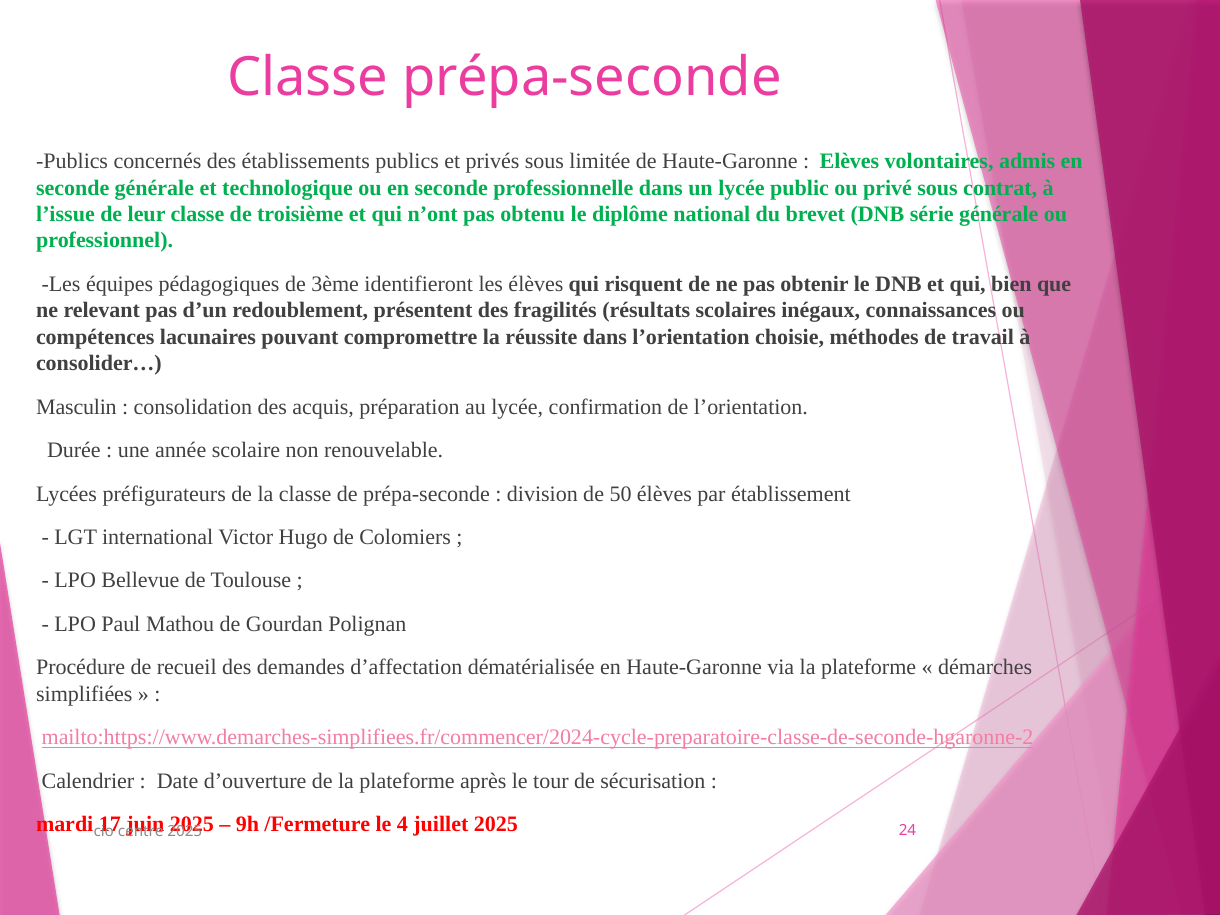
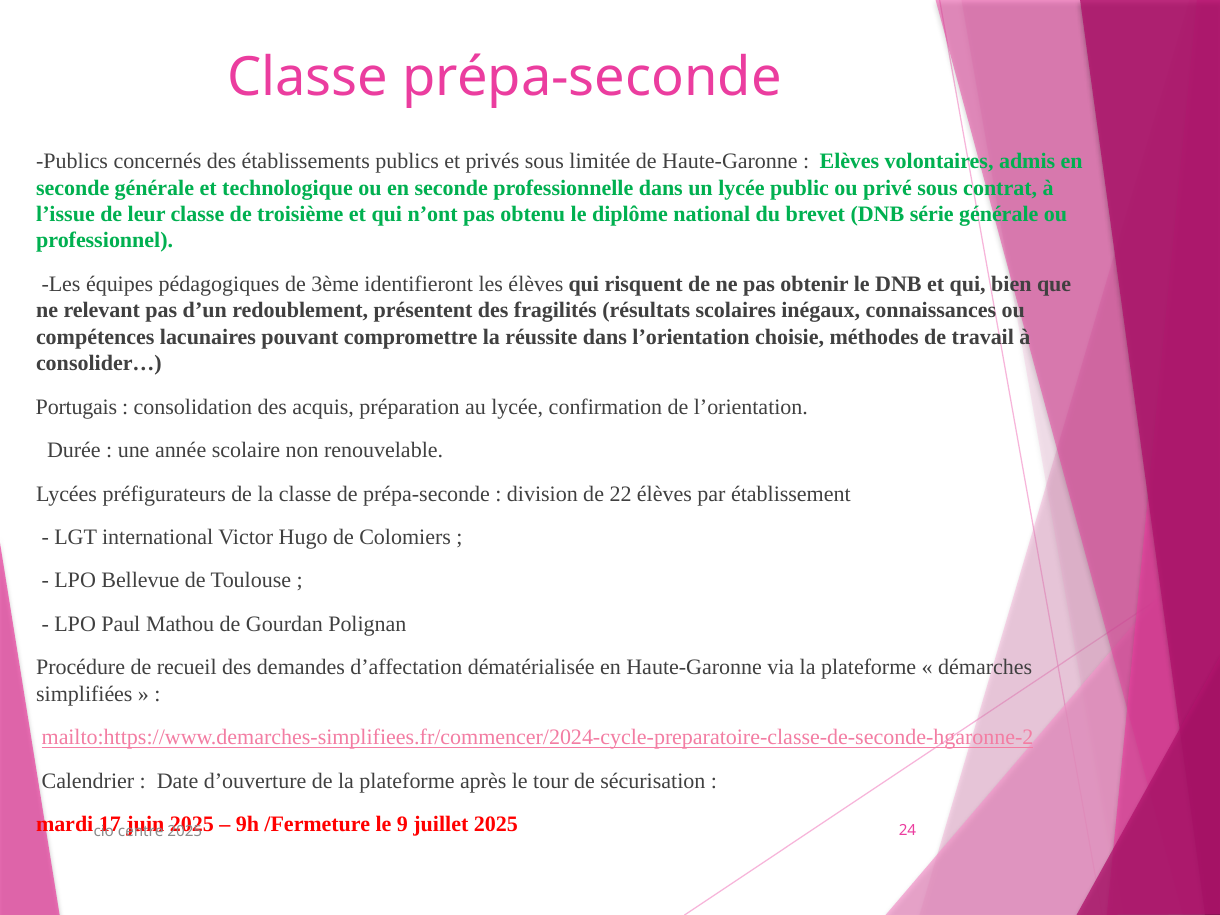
Masculin: Masculin -> Portugais
50: 50 -> 22
4: 4 -> 9
